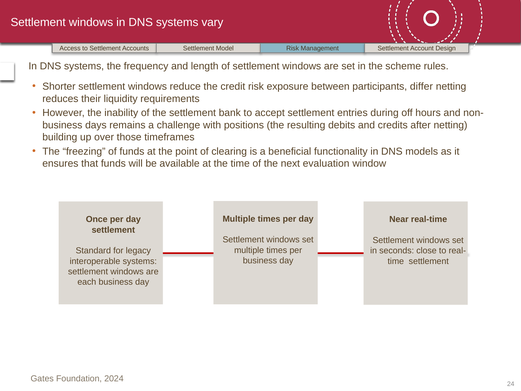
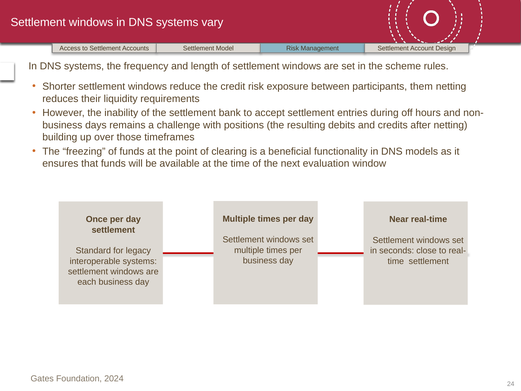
differ: differ -> them
